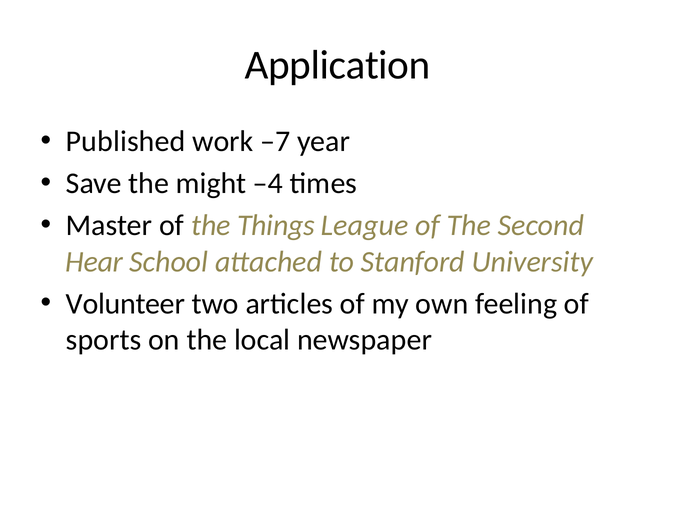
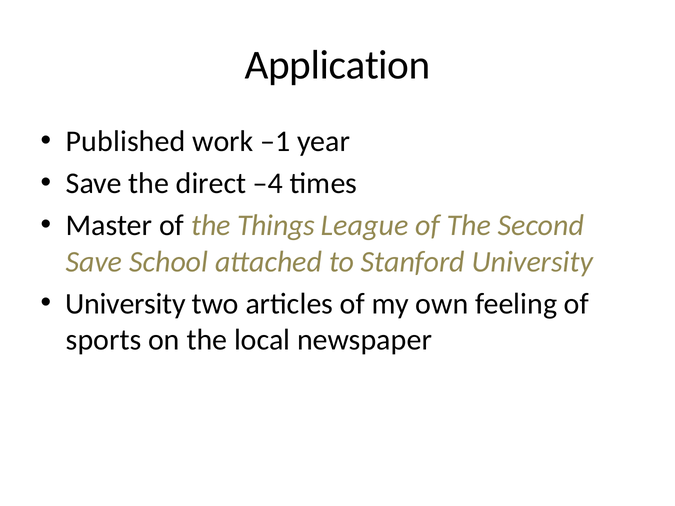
–7: –7 -> –1
might: might -> direct
Hear at (94, 262): Hear -> Save
Volunteer at (125, 304): Volunteer -> University
